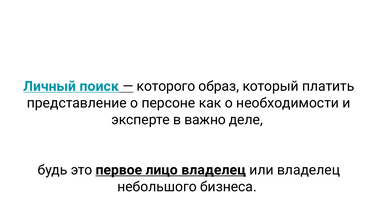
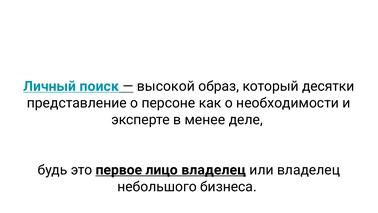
которого: которого -> высокой
платить: платить -> десятки
важно: важно -> менее
